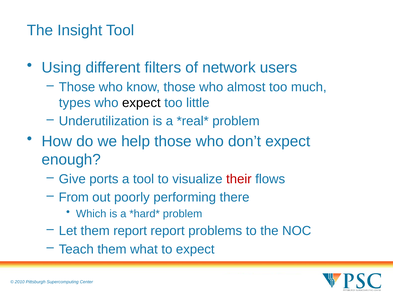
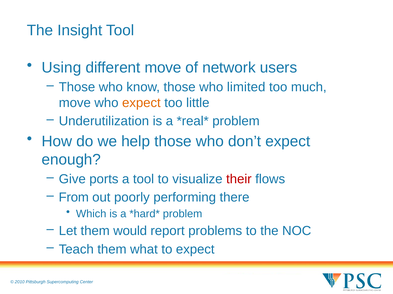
different filters: filters -> move
almost: almost -> limited
types at (75, 103): types -> move
expect at (141, 103) colour: black -> orange
them report: report -> would
